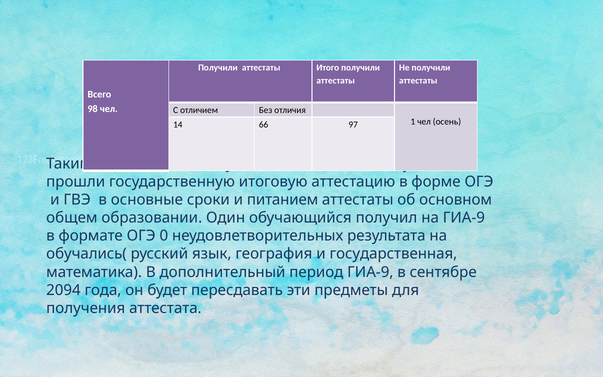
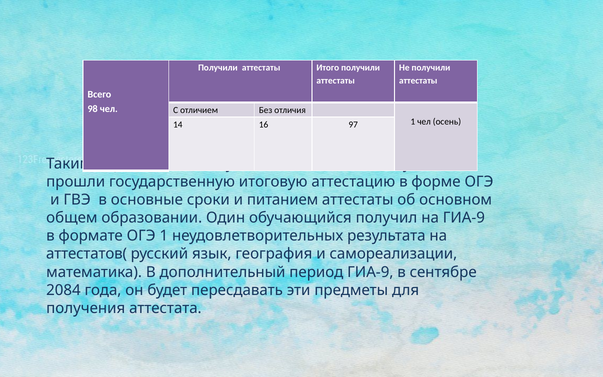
66: 66 -> 16
ОГЭ 0: 0 -> 1
обучались(: обучались( -> аттестатов(
государственная: государственная -> самореализации
2094: 2094 -> 2084
